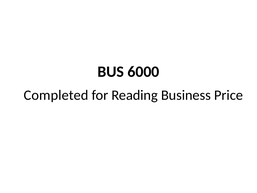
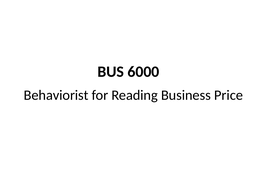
Completed: Completed -> Behaviorist
